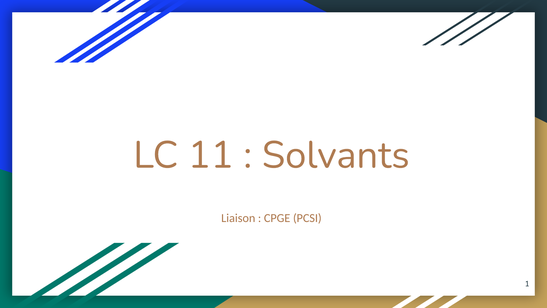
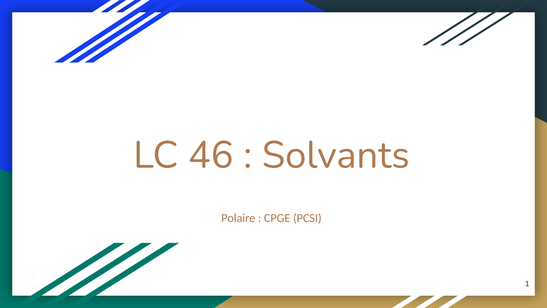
11: 11 -> 46
Liaison: Liaison -> Polaire
